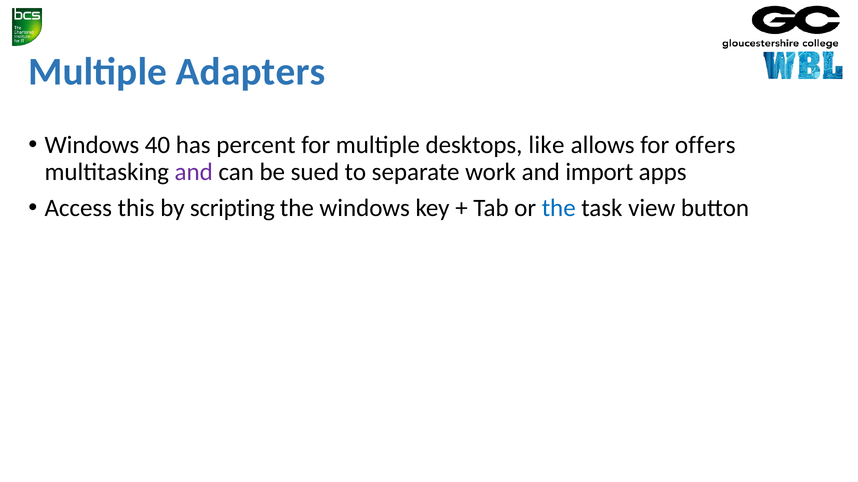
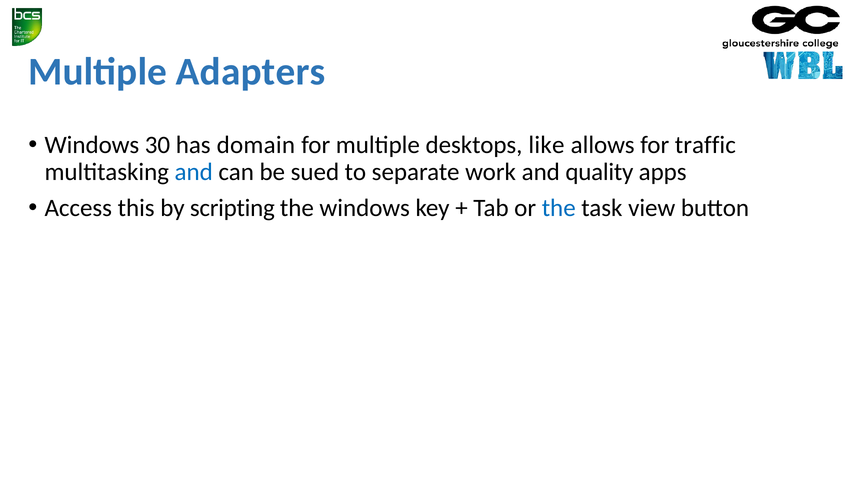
40: 40 -> 30
percent: percent -> domain
offers: offers -> traffic
and at (194, 172) colour: purple -> blue
import: import -> quality
